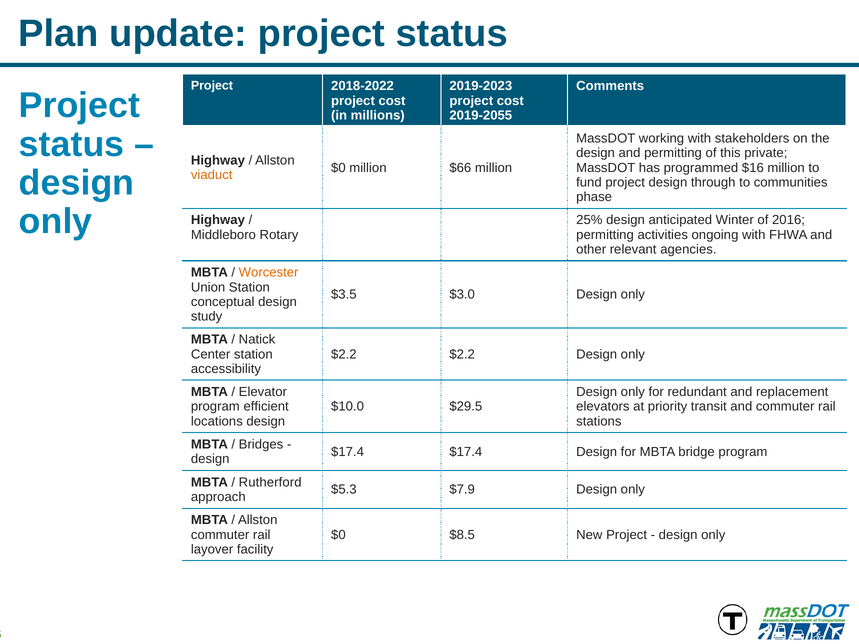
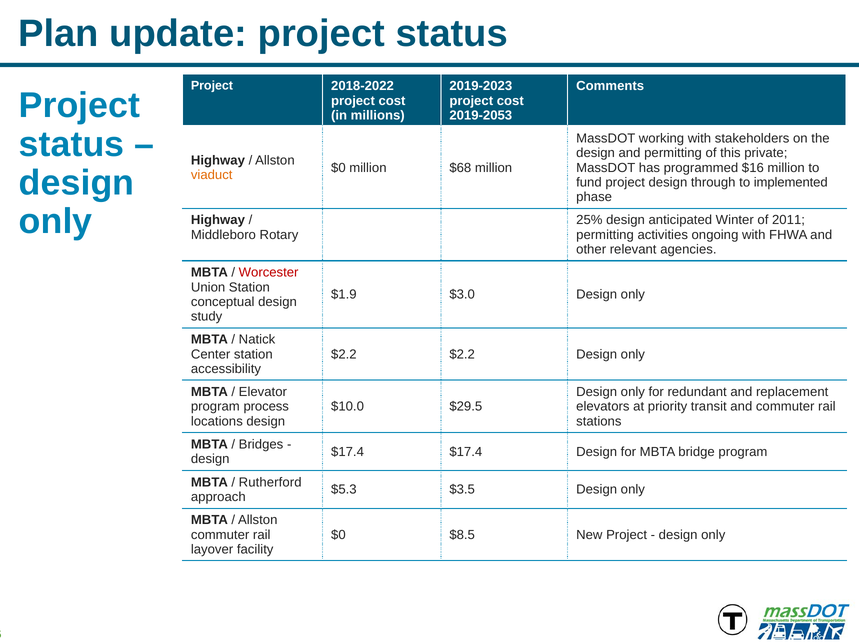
2019-2055: 2019-2055 -> 2019-2053
$66: $66 -> $68
communities: communities -> implemented
2016: 2016 -> 2011
Worcester colour: orange -> red
$3.5: $3.5 -> $1.9
efficient: efficient -> process
$7.9: $7.9 -> $3.5
